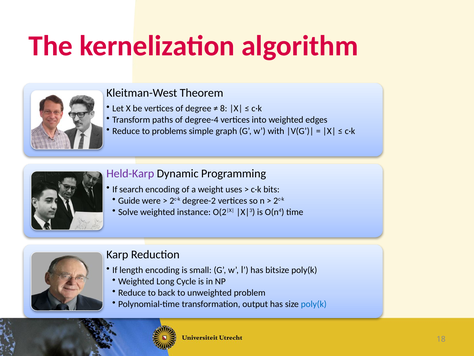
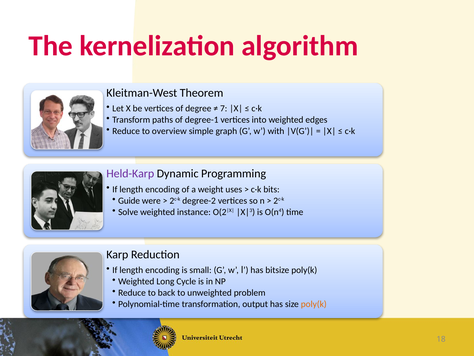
8: 8 -> 7
degree-4: degree-4 -> degree-1
problems: problems -> overview
search at (131, 189): search -> length
poly(k at (314, 304) colour: blue -> orange
